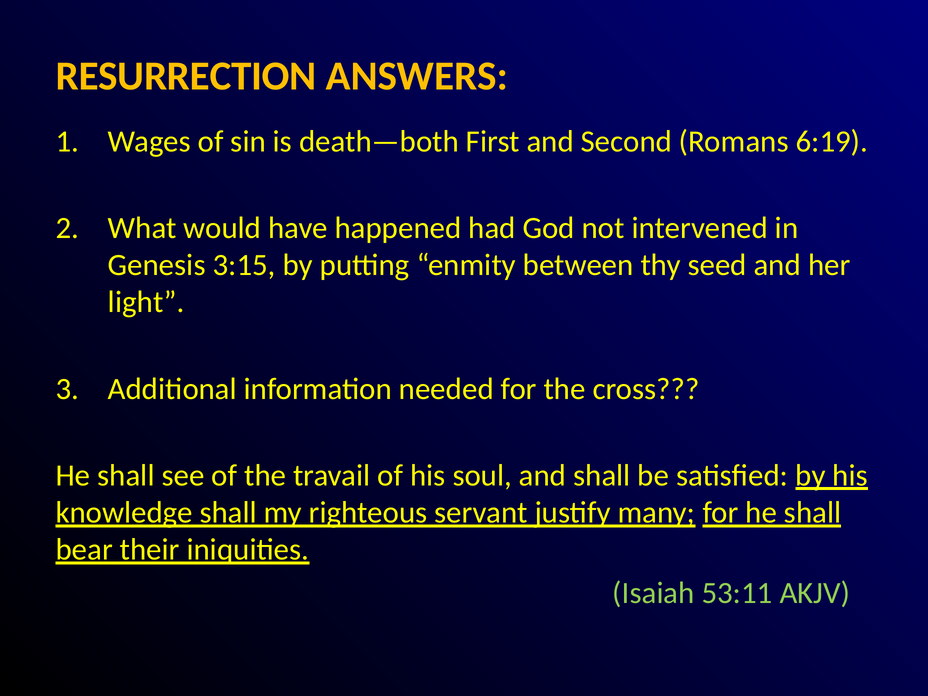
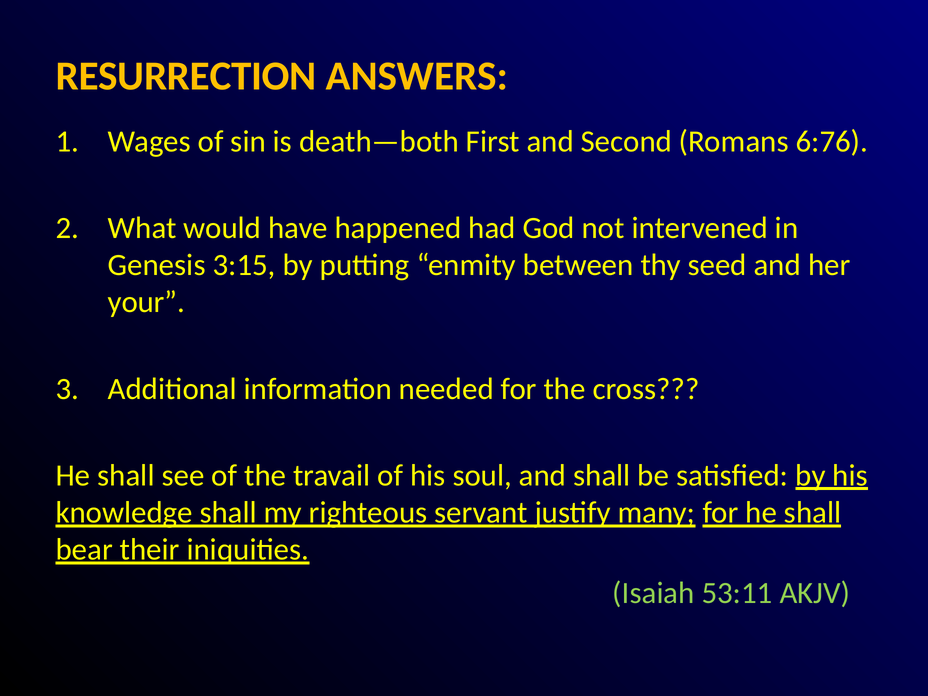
6:19: 6:19 -> 6:76
light: light -> your
